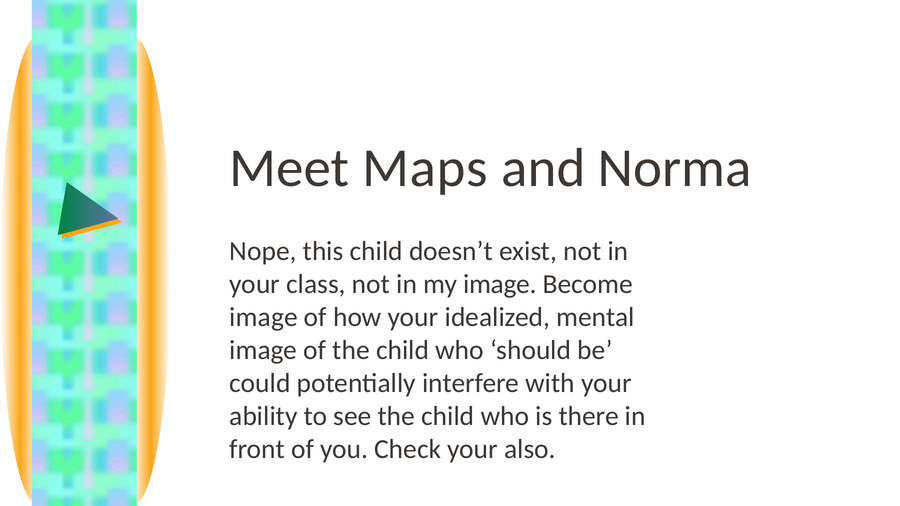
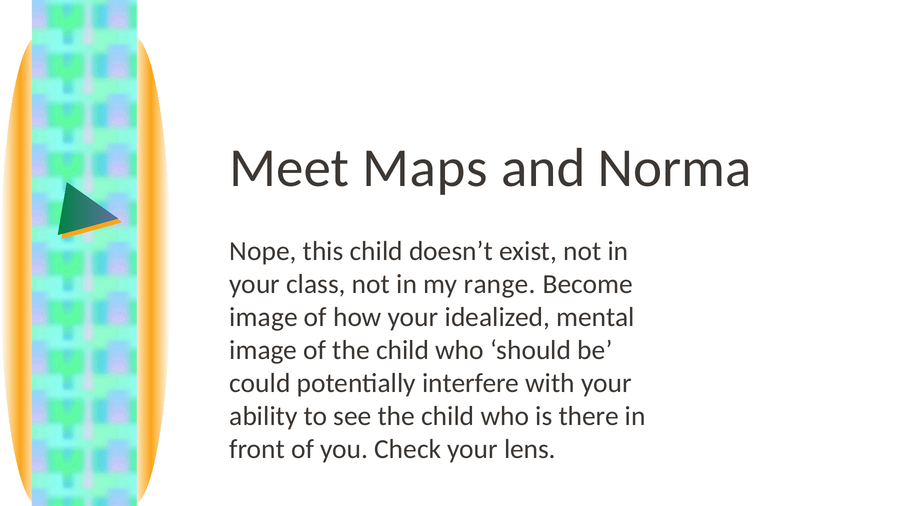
my image: image -> range
also: also -> lens
